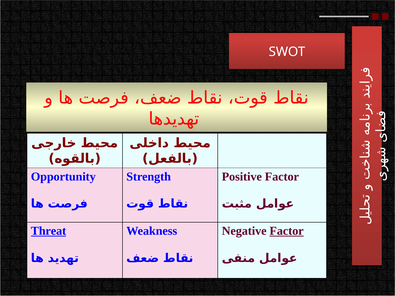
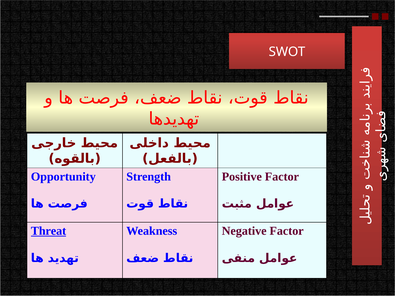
Factor at (287, 231) underline: present -> none
